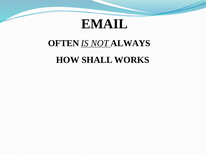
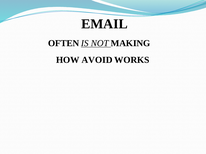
ALWAYS: ALWAYS -> MAKING
SHALL: SHALL -> AVOID
